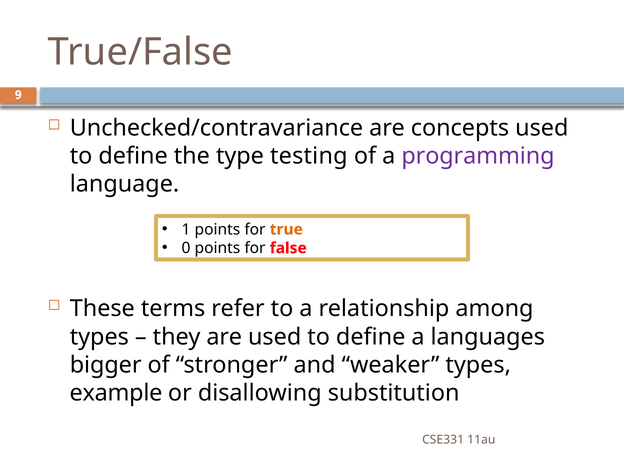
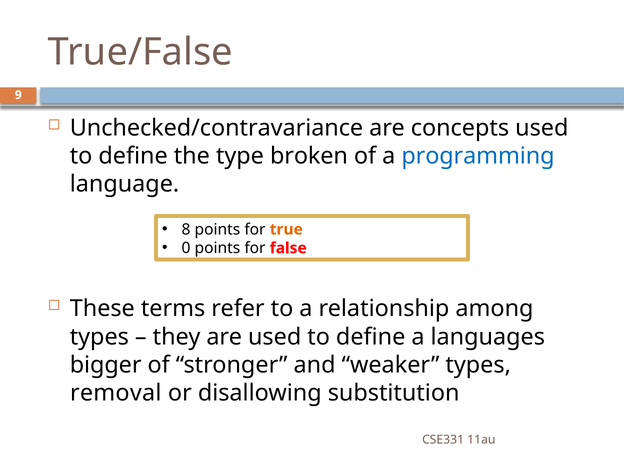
testing: testing -> broken
programming colour: purple -> blue
1: 1 -> 8
example: example -> removal
